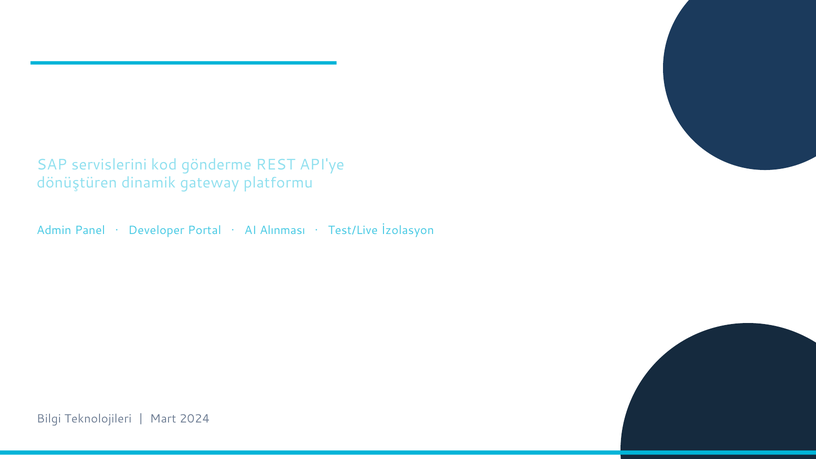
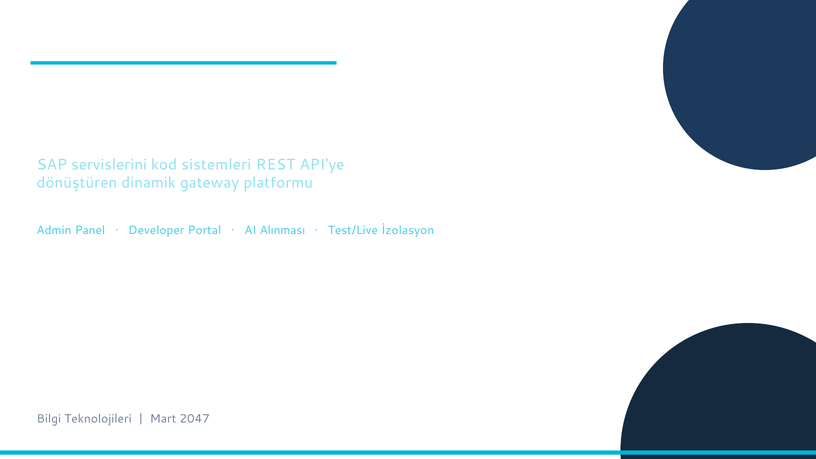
gönderme: gönderme -> sistemleri
2024: 2024 -> 2047
